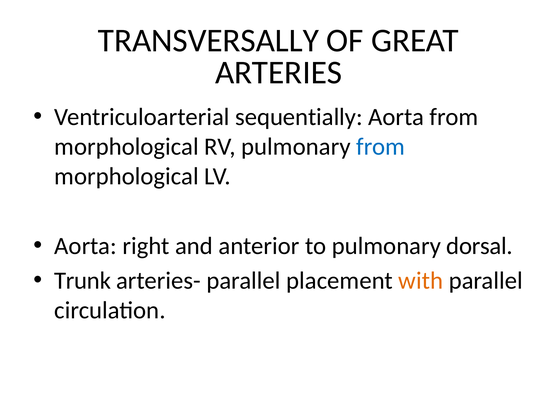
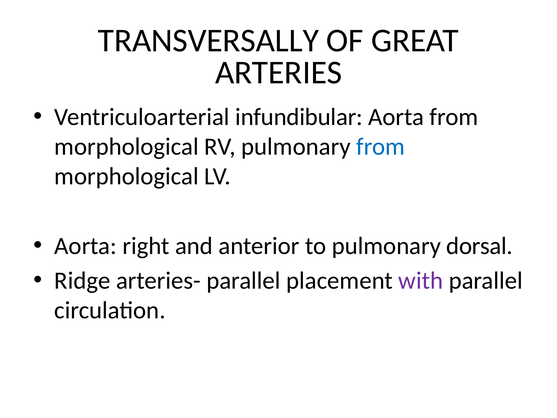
sequentially: sequentially -> infundibular
Trunk: Trunk -> Ridge
with colour: orange -> purple
